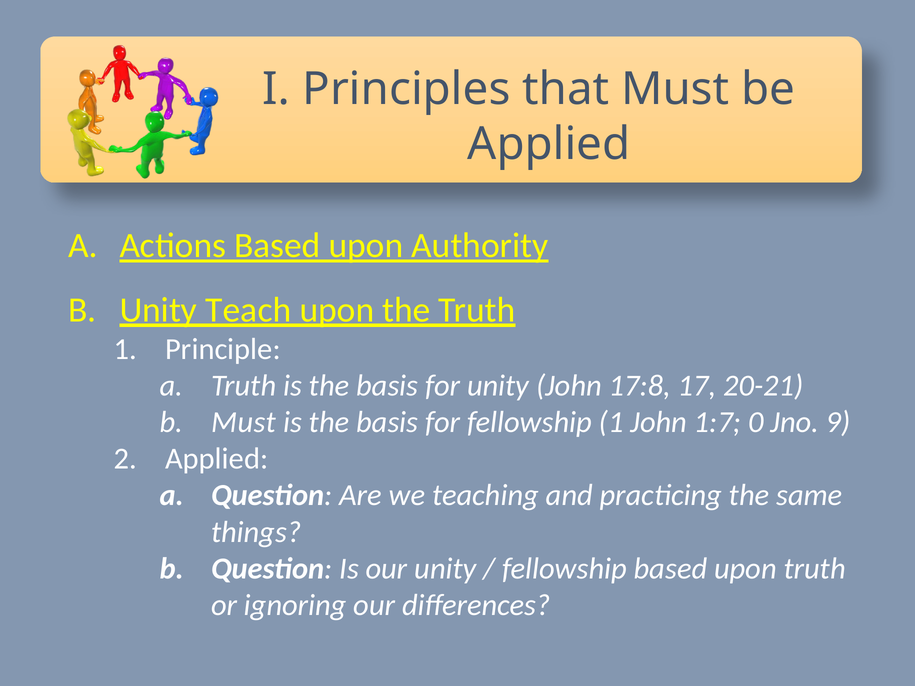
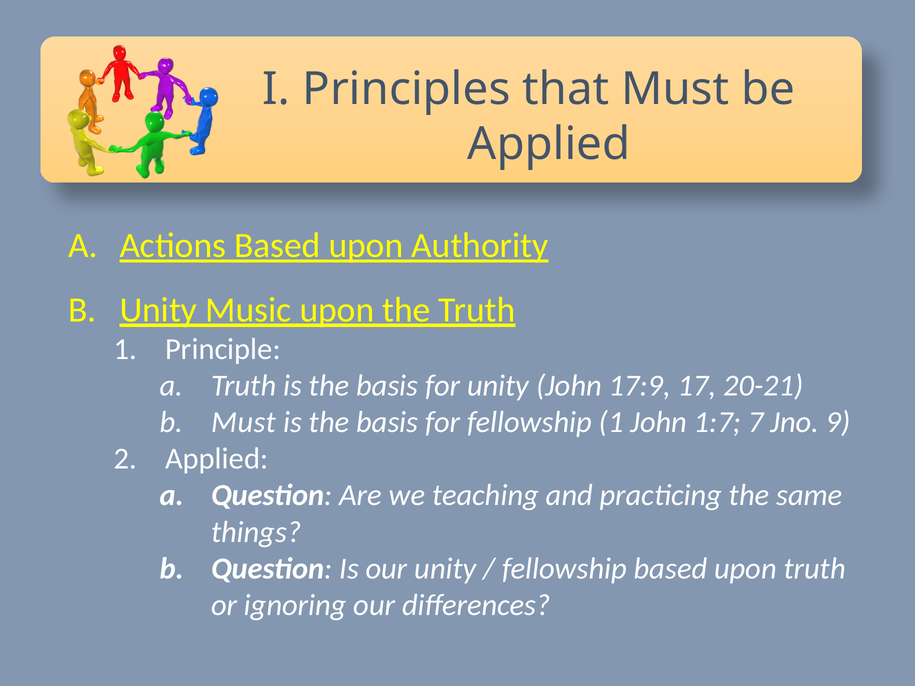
Teach: Teach -> Music
17:8: 17:8 -> 17:9
0: 0 -> 7
